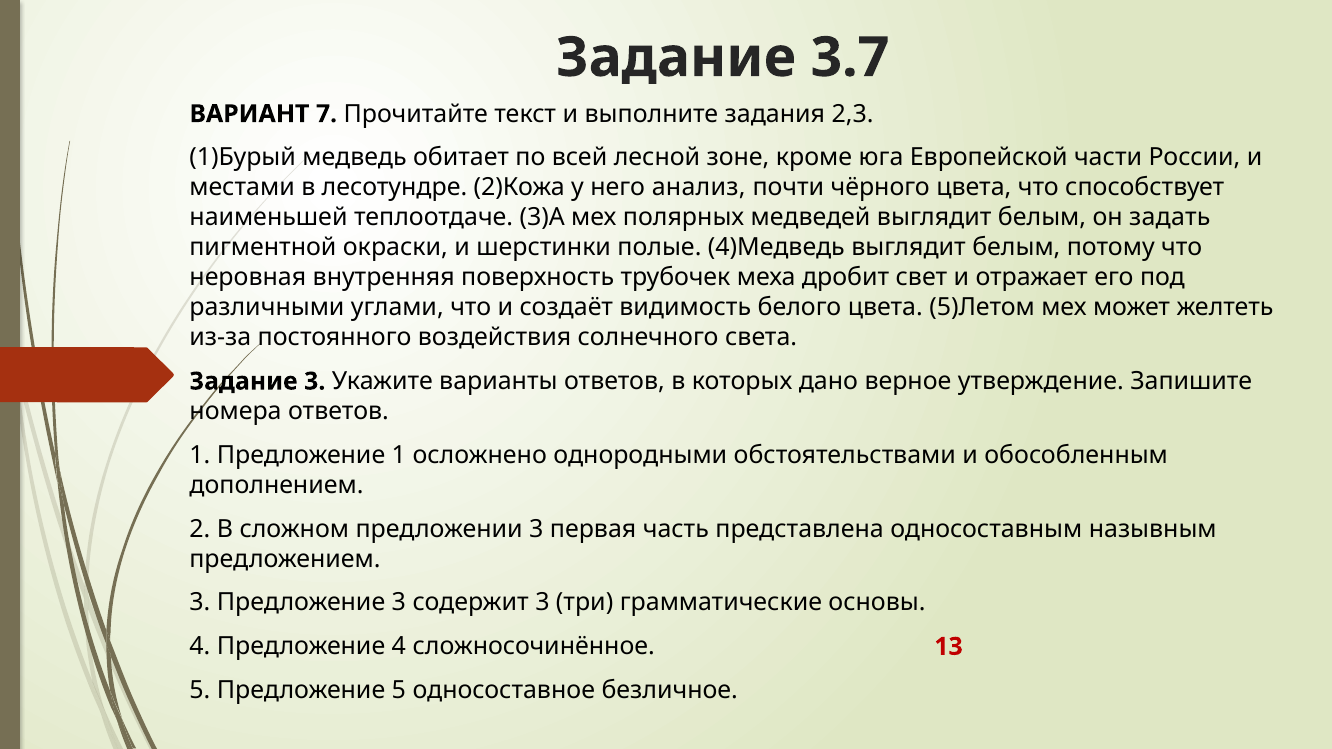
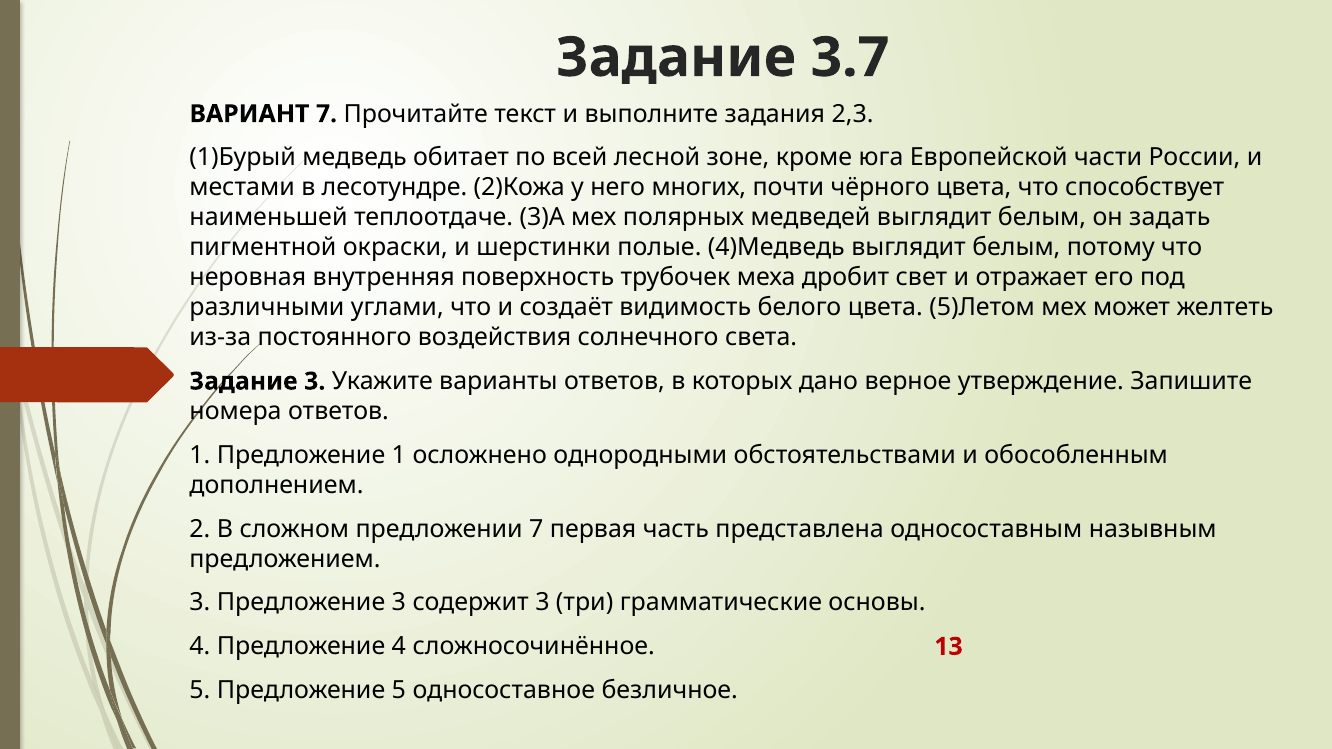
анализ: анализ -> многих
предложении 3: 3 -> 7
